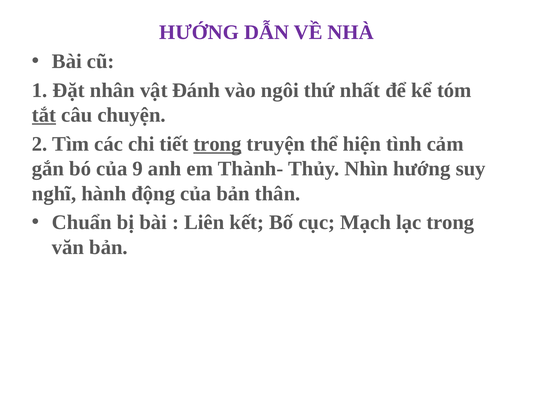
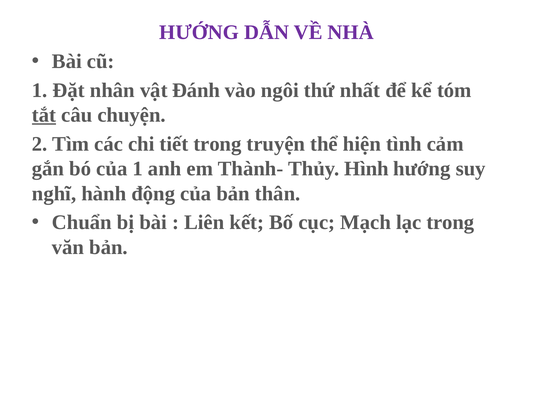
trong at (217, 144) underline: present -> none
của 9: 9 -> 1
Nhìn: Nhìn -> Hình
